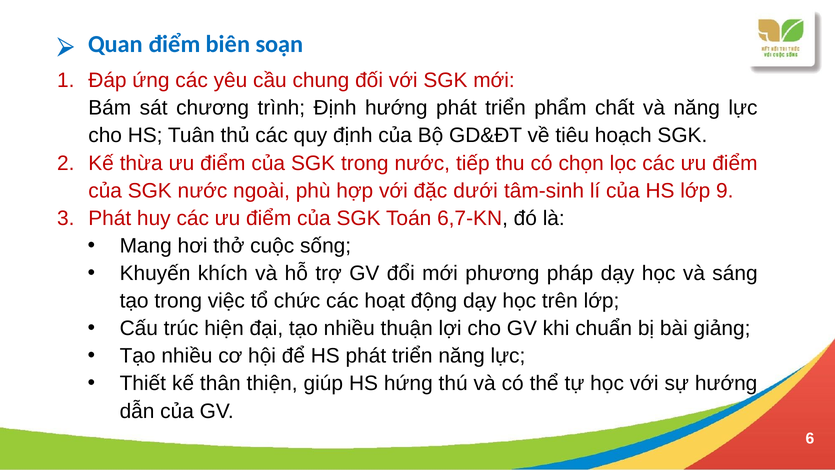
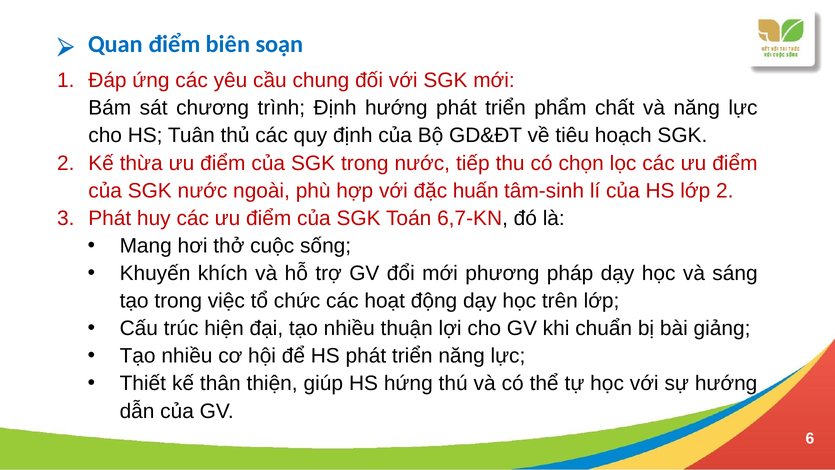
dưới: dưới -> huấn
lớp 9: 9 -> 2
